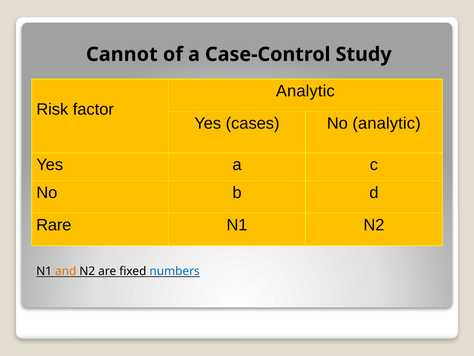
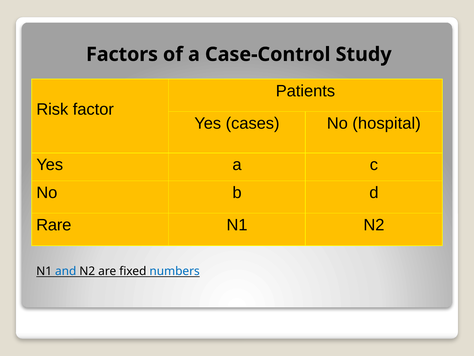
Cannot: Cannot -> Factors
Analytic at (305, 91): Analytic -> Patients
No analytic: analytic -> hospital
and colour: orange -> blue
